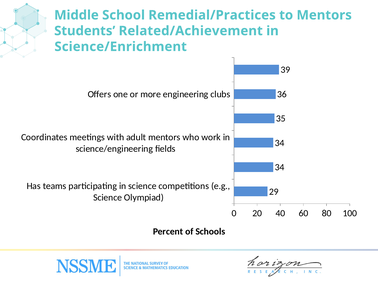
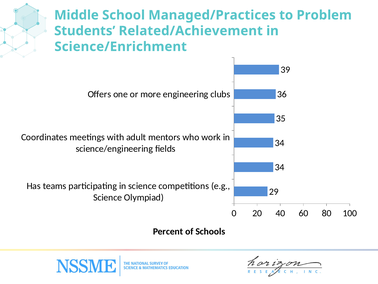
Remedial/Practices: Remedial/Practices -> Managed/Practices
to Mentors: Mentors -> Problem
